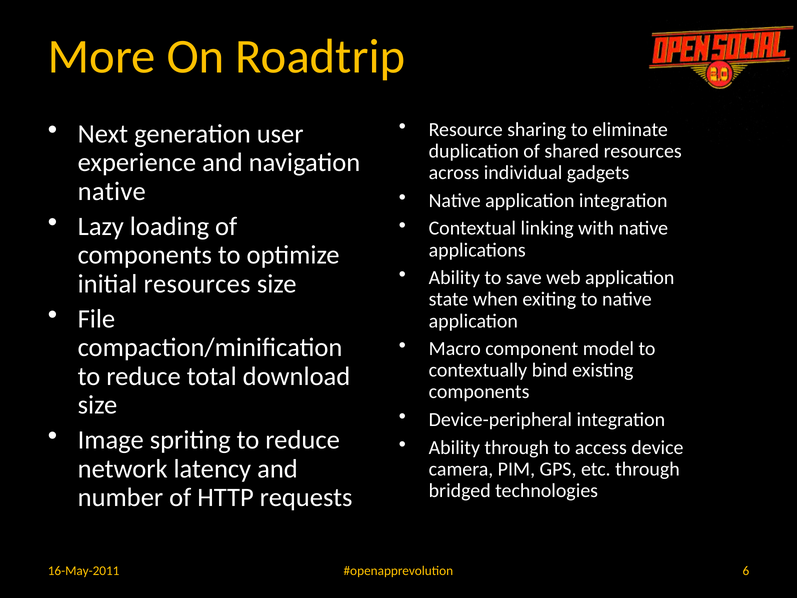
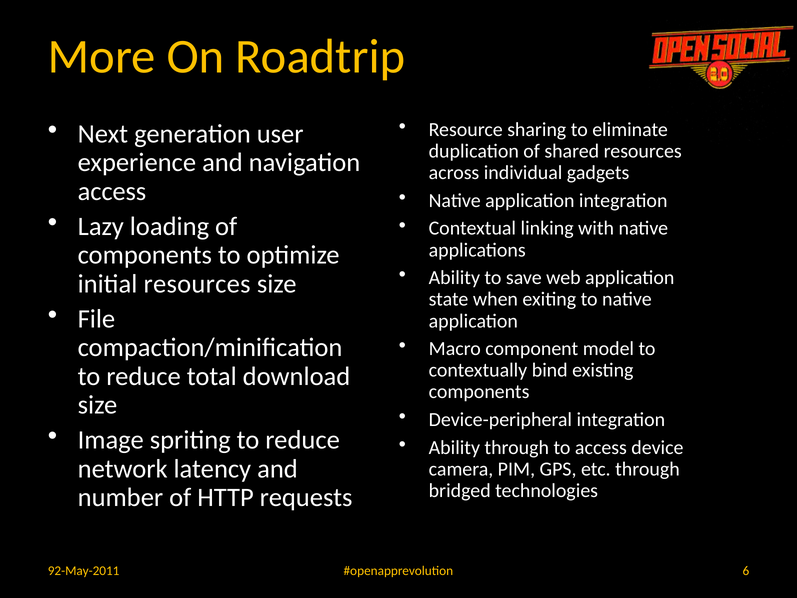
native at (112, 191): native -> access
16-May-2011: 16-May-2011 -> 92-May-2011
